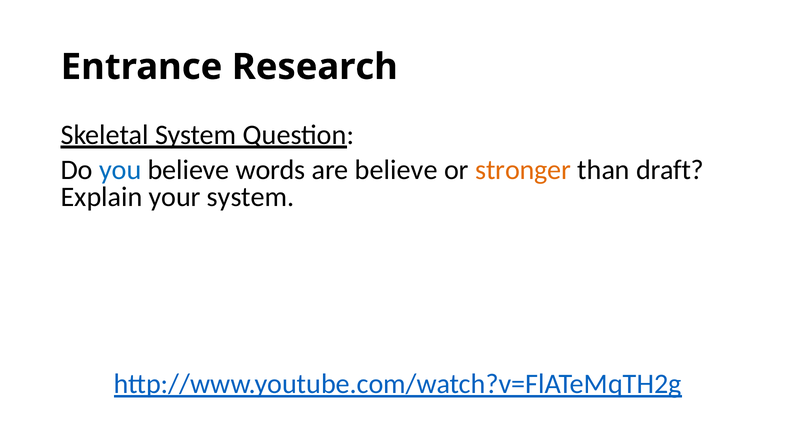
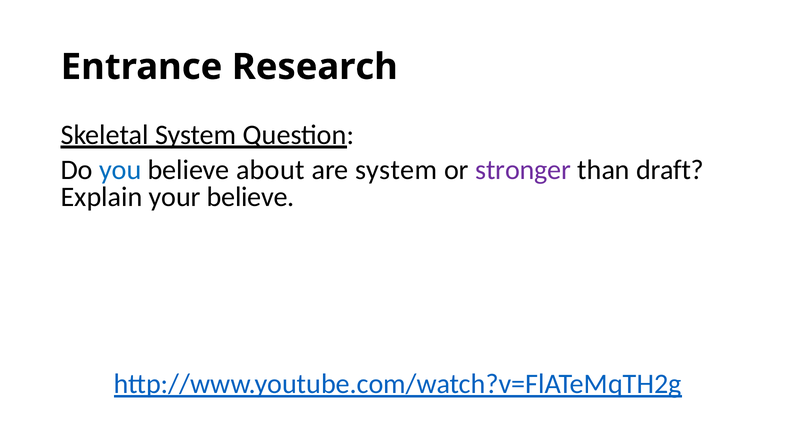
words: words -> about
are believe: believe -> system
stronger colour: orange -> purple
your system: system -> believe
